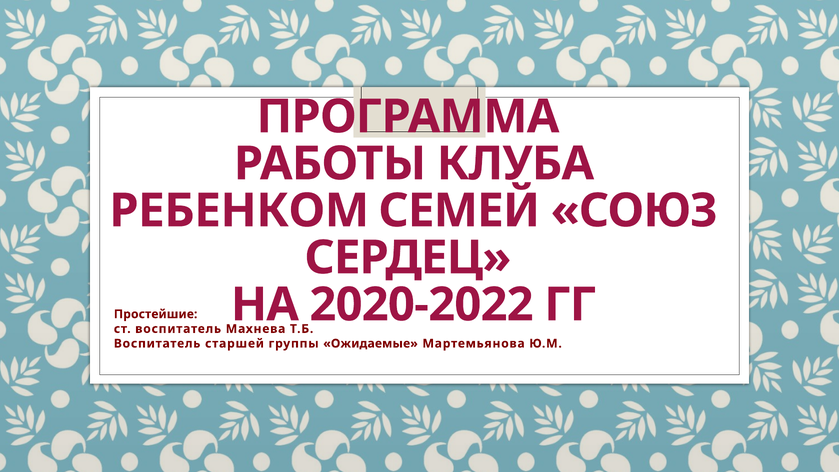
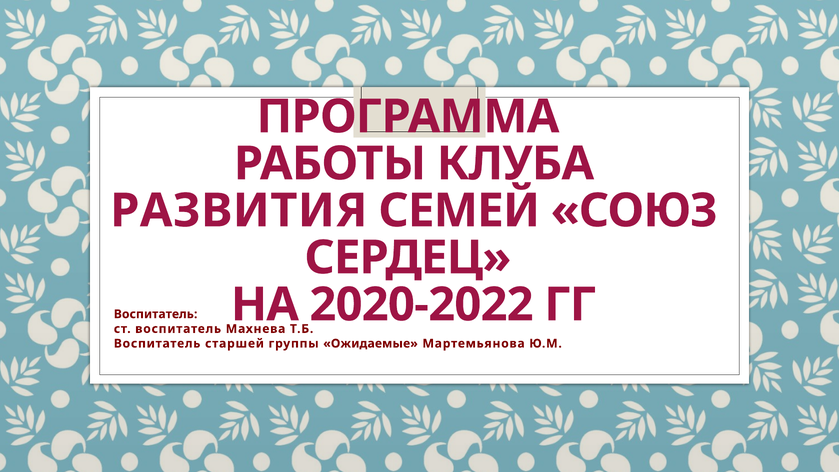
РЕБЕНКОМ: РЕБЕНКОМ -> РАЗВИТИЯ
Простейшие at (156, 314): Простейшие -> Воспитатель
